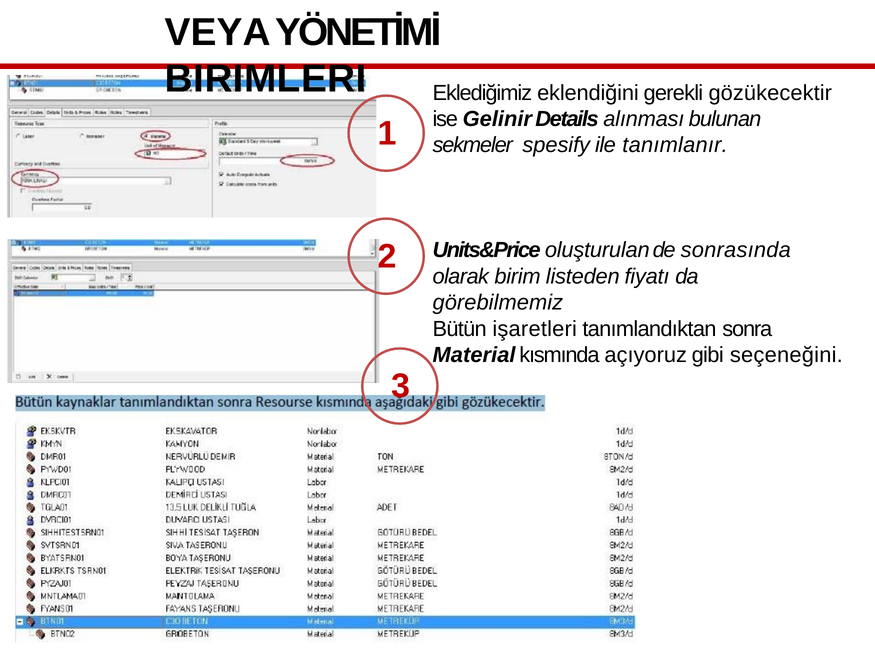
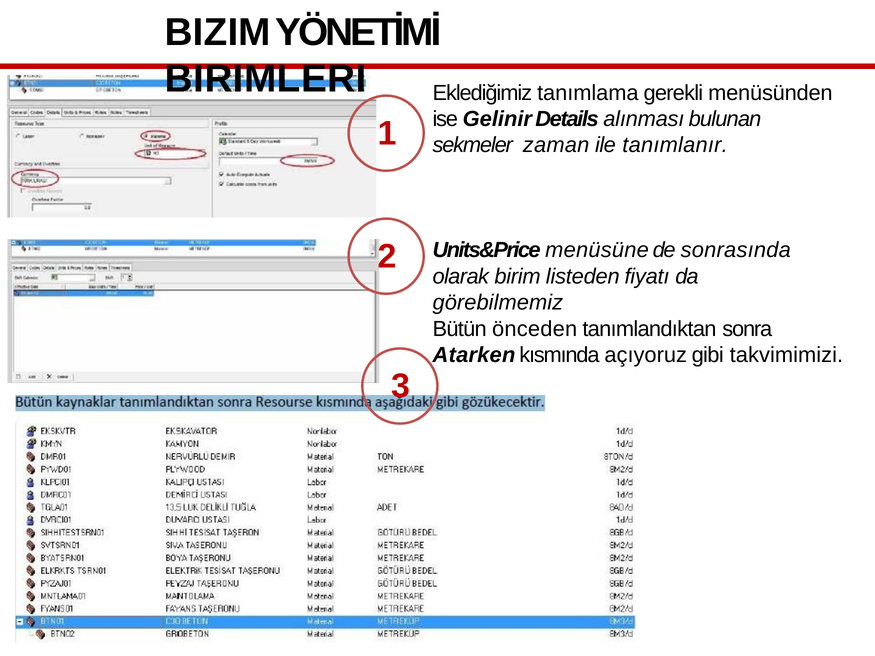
VEYA: VEYA -> BIZIM
eklendiğini: eklendiğini -> tanımlama
gözükecektir: gözükecektir -> menüsünden
spesify: spesify -> zaman
oluşturulan: oluşturulan -> menüsüne
işaretleri: işaretleri -> önceden
Material: Material -> Atarken
seçeneğini: seçeneğini -> takvimimizi
